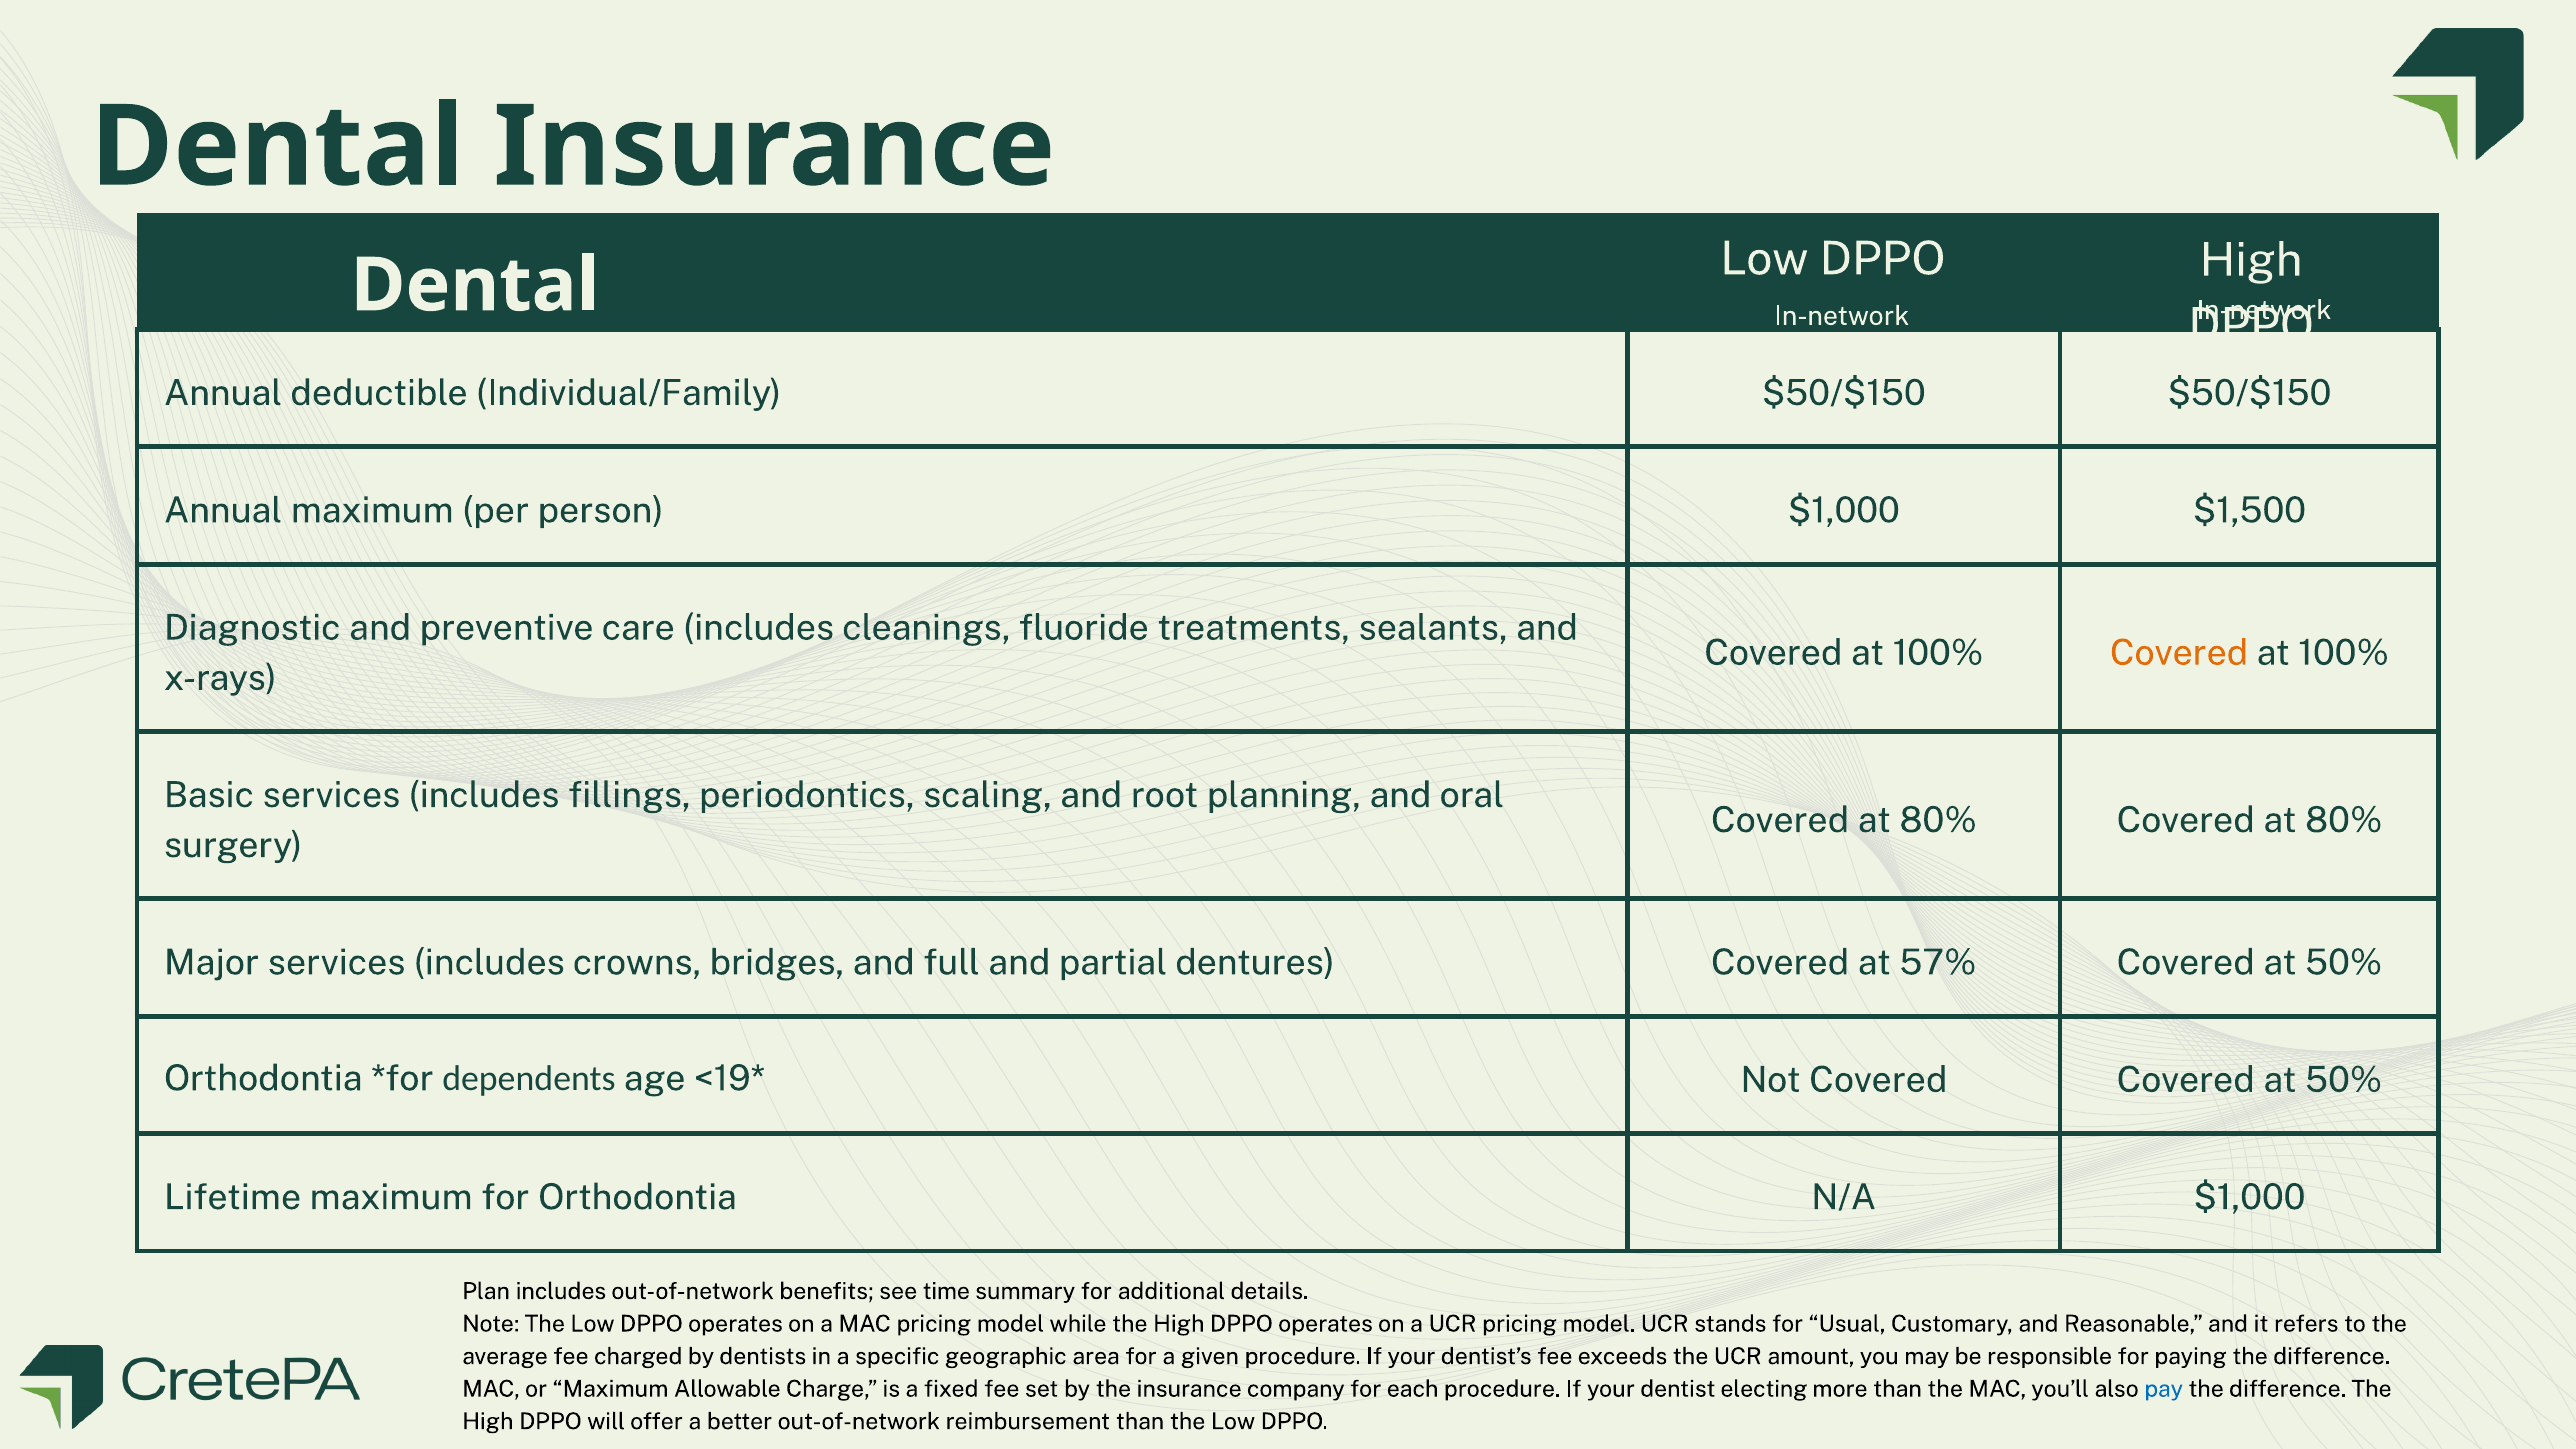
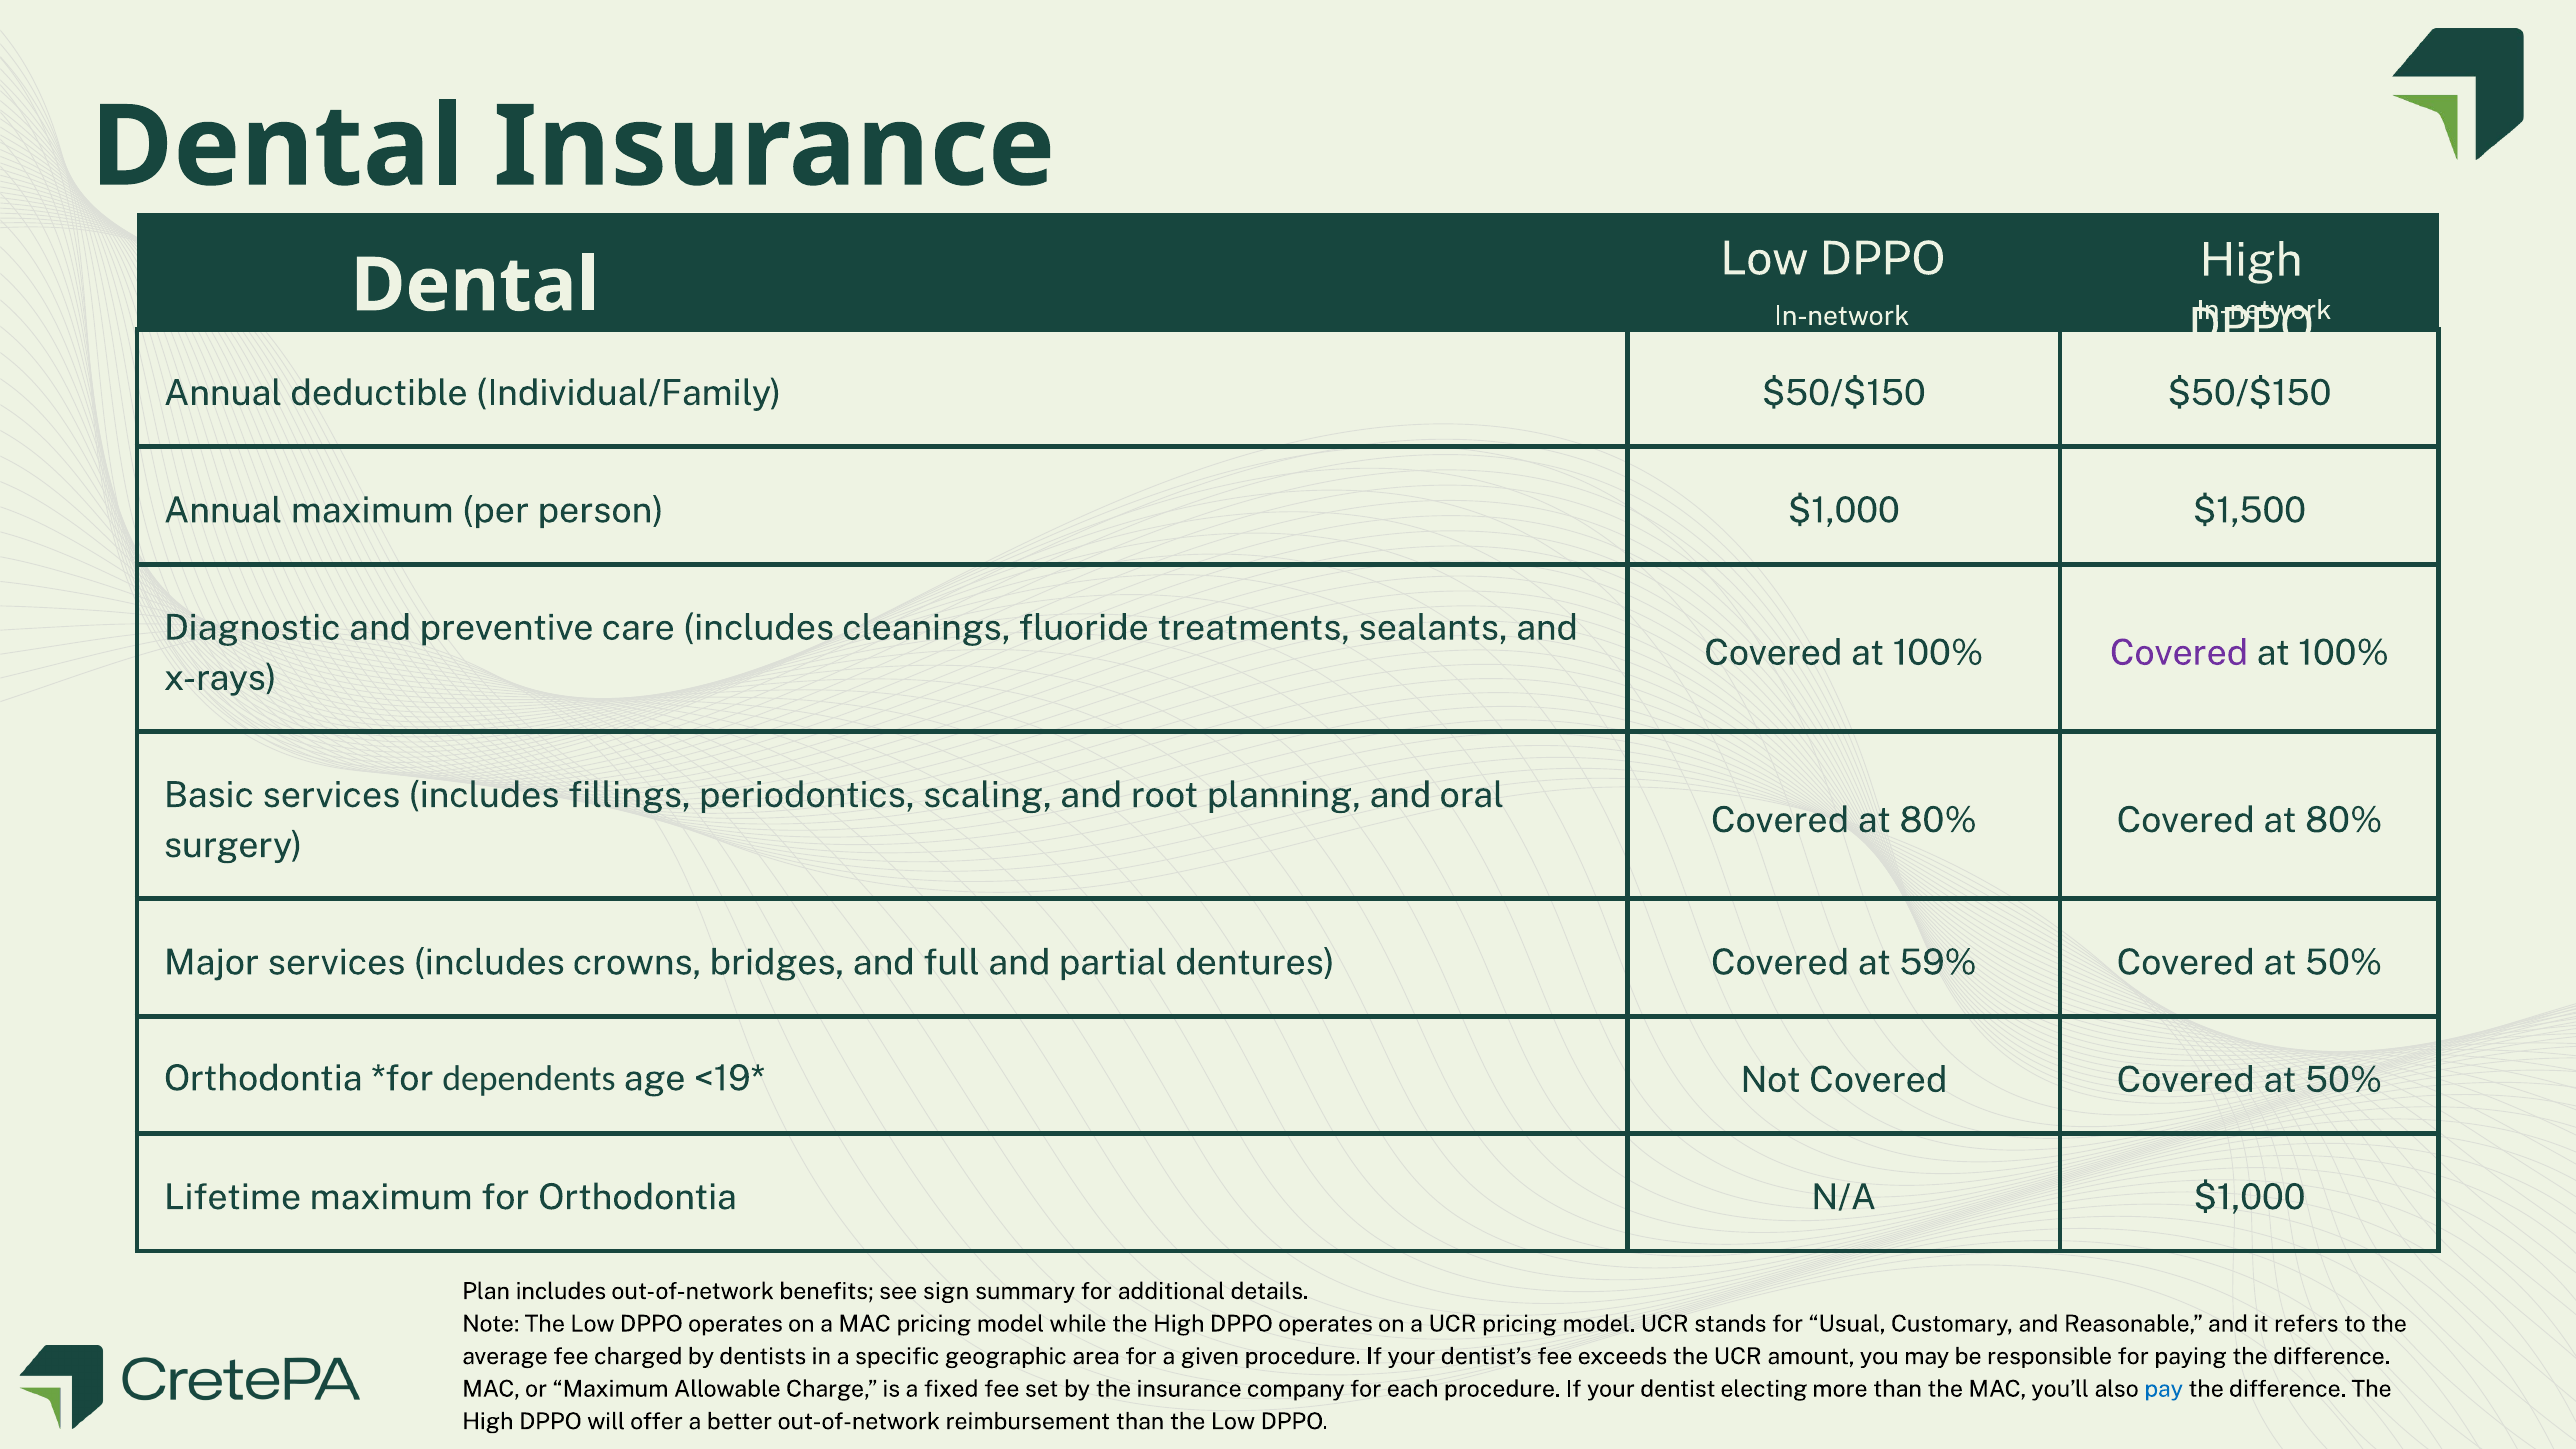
Covered at (2179, 653) colour: orange -> purple
57%: 57% -> 59%
time: time -> sign
